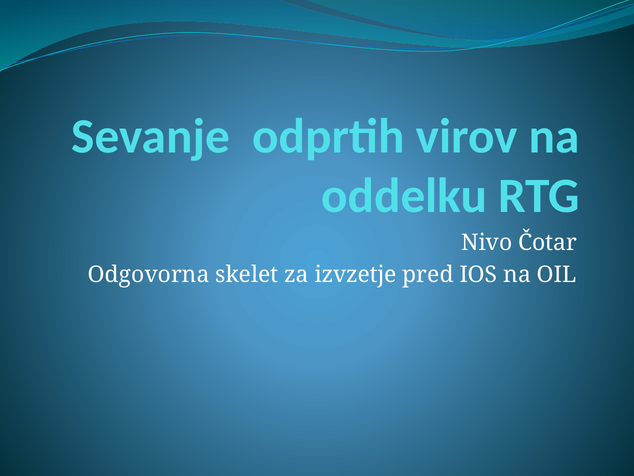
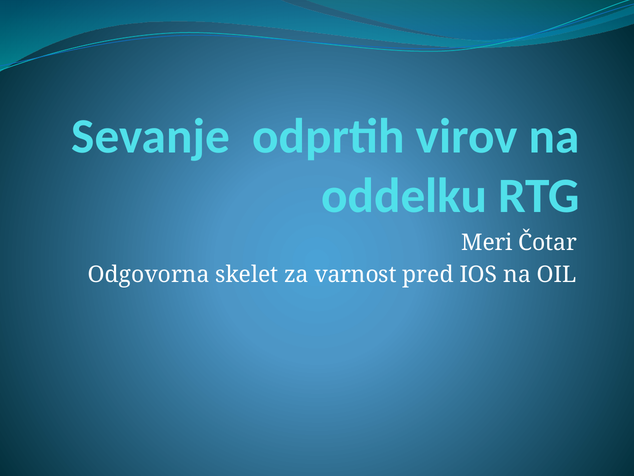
Nivo: Nivo -> Meri
izvzetje: izvzetje -> varnost
